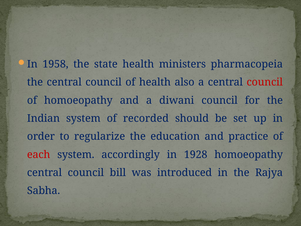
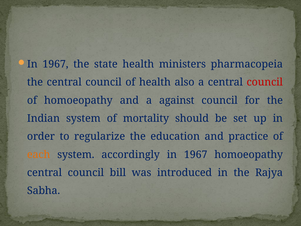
1958 at (55, 64): 1958 -> 1967
diwani: diwani -> against
recorded: recorded -> mortality
each colour: red -> orange
accordingly in 1928: 1928 -> 1967
